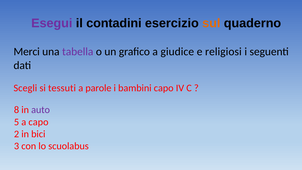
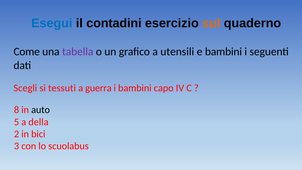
Esegui colour: purple -> blue
Merci: Merci -> Come
giudice: giudice -> utensili
e religiosi: religiosi -> bambini
parole: parole -> guerra
auto colour: purple -> black
a capo: capo -> della
